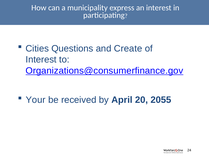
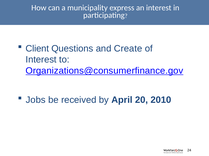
Cities: Cities -> Client
Your: Your -> Jobs
2055: 2055 -> 2010
